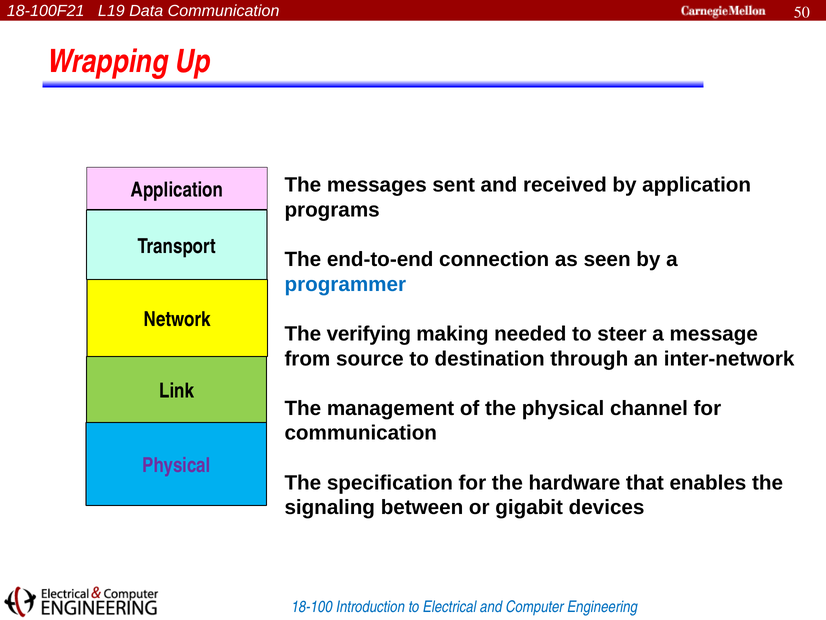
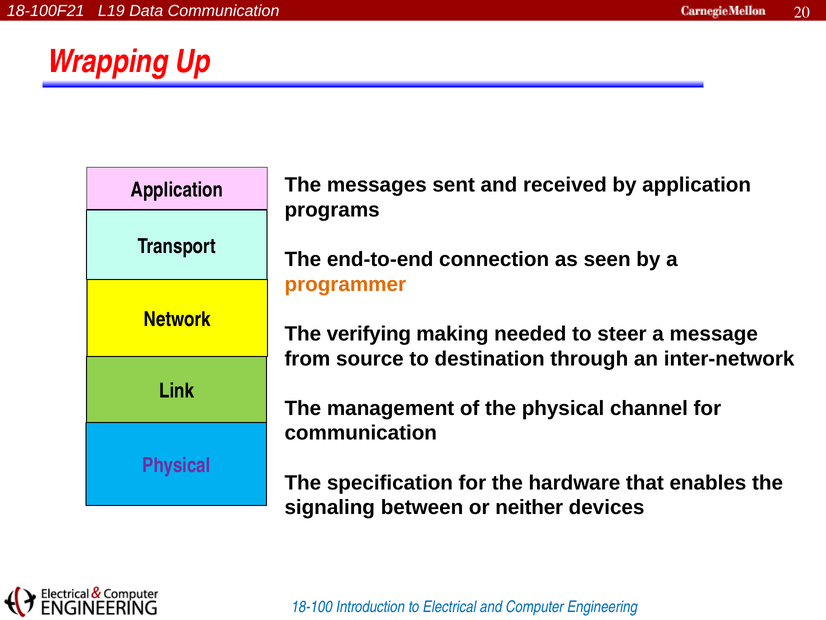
50: 50 -> 20
programmer colour: blue -> orange
gigabit: gigabit -> neither
